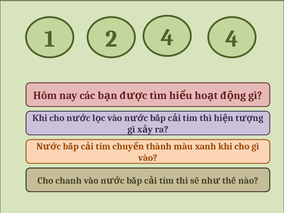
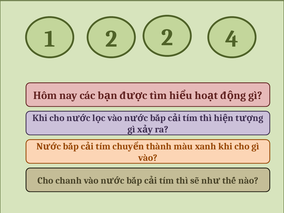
2 4: 4 -> 2
